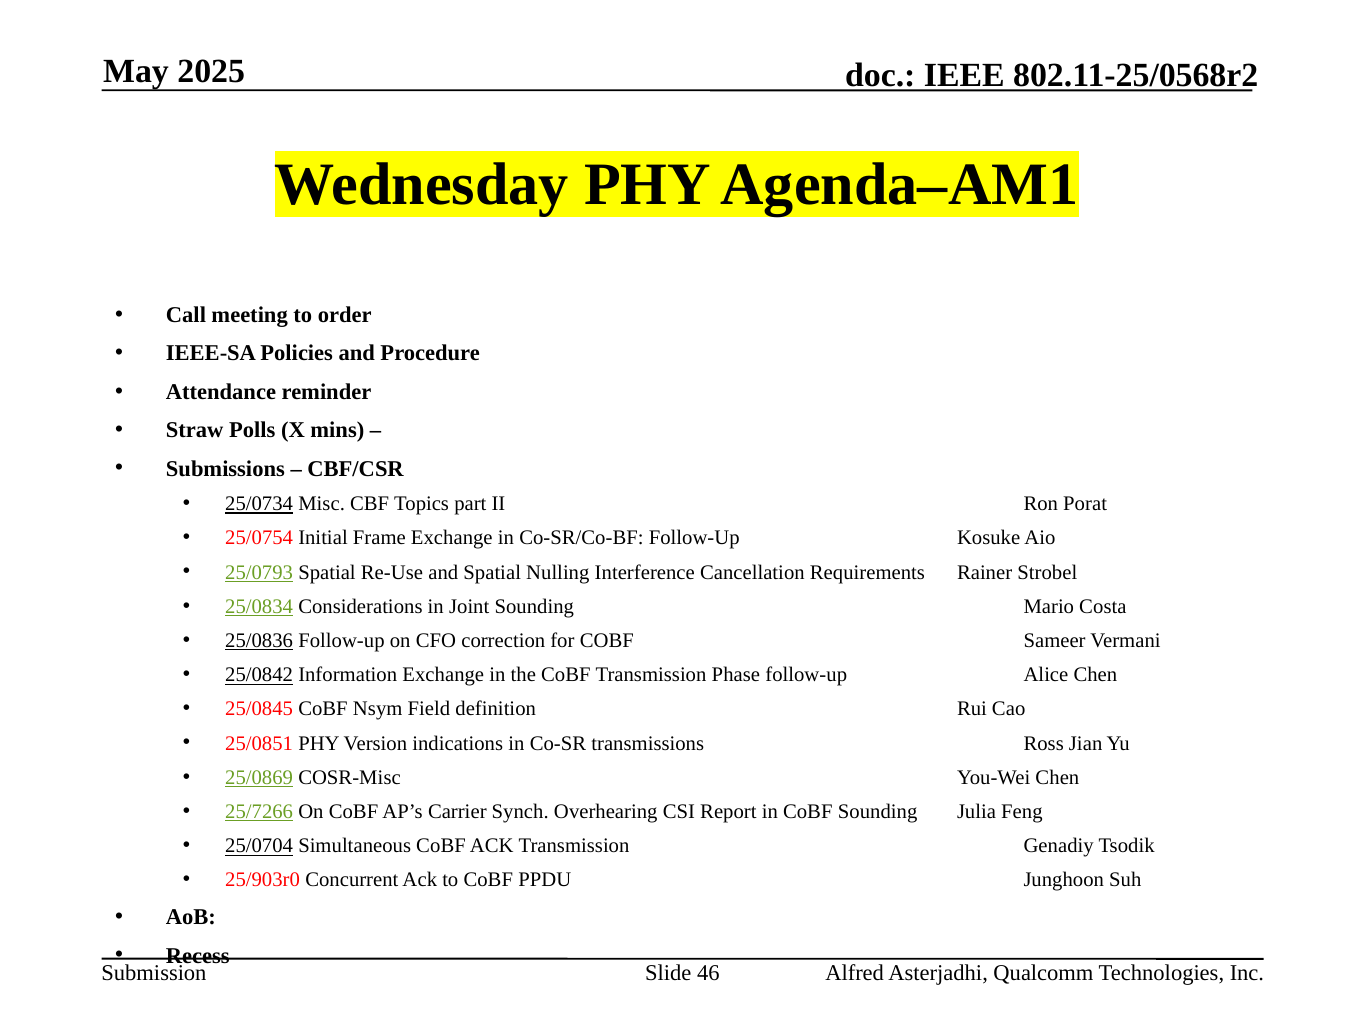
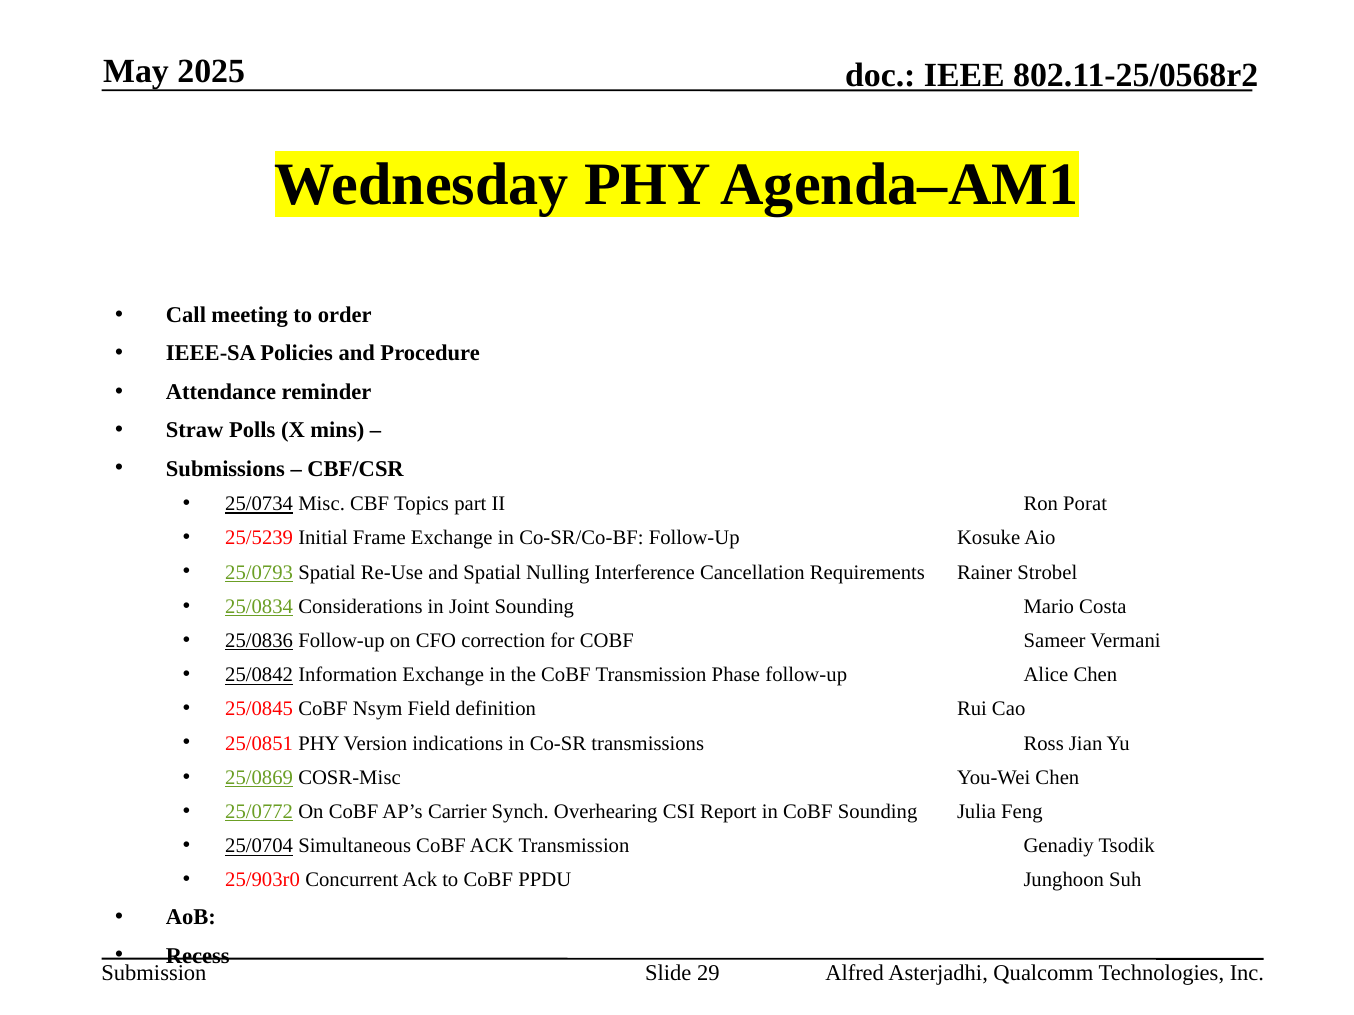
25/0754: 25/0754 -> 25/5239
25/7266: 25/7266 -> 25/0772
46: 46 -> 29
